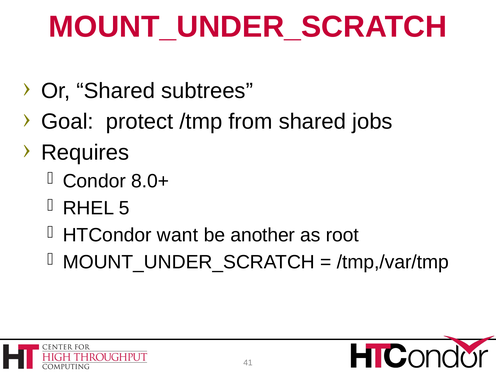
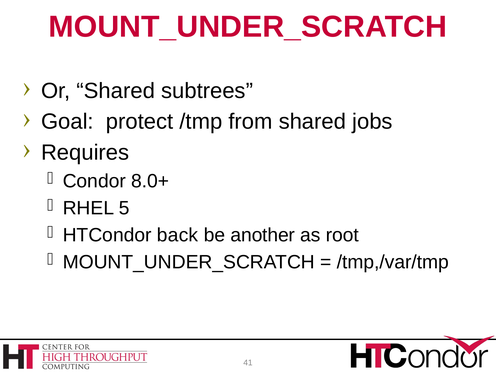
want: want -> back
